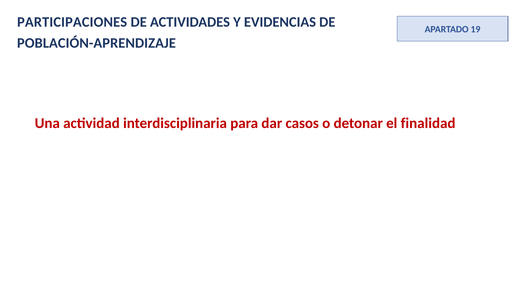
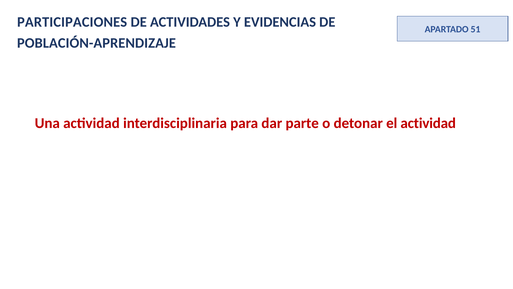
19: 19 -> 51
casos: casos -> parte
el finalidad: finalidad -> actividad
